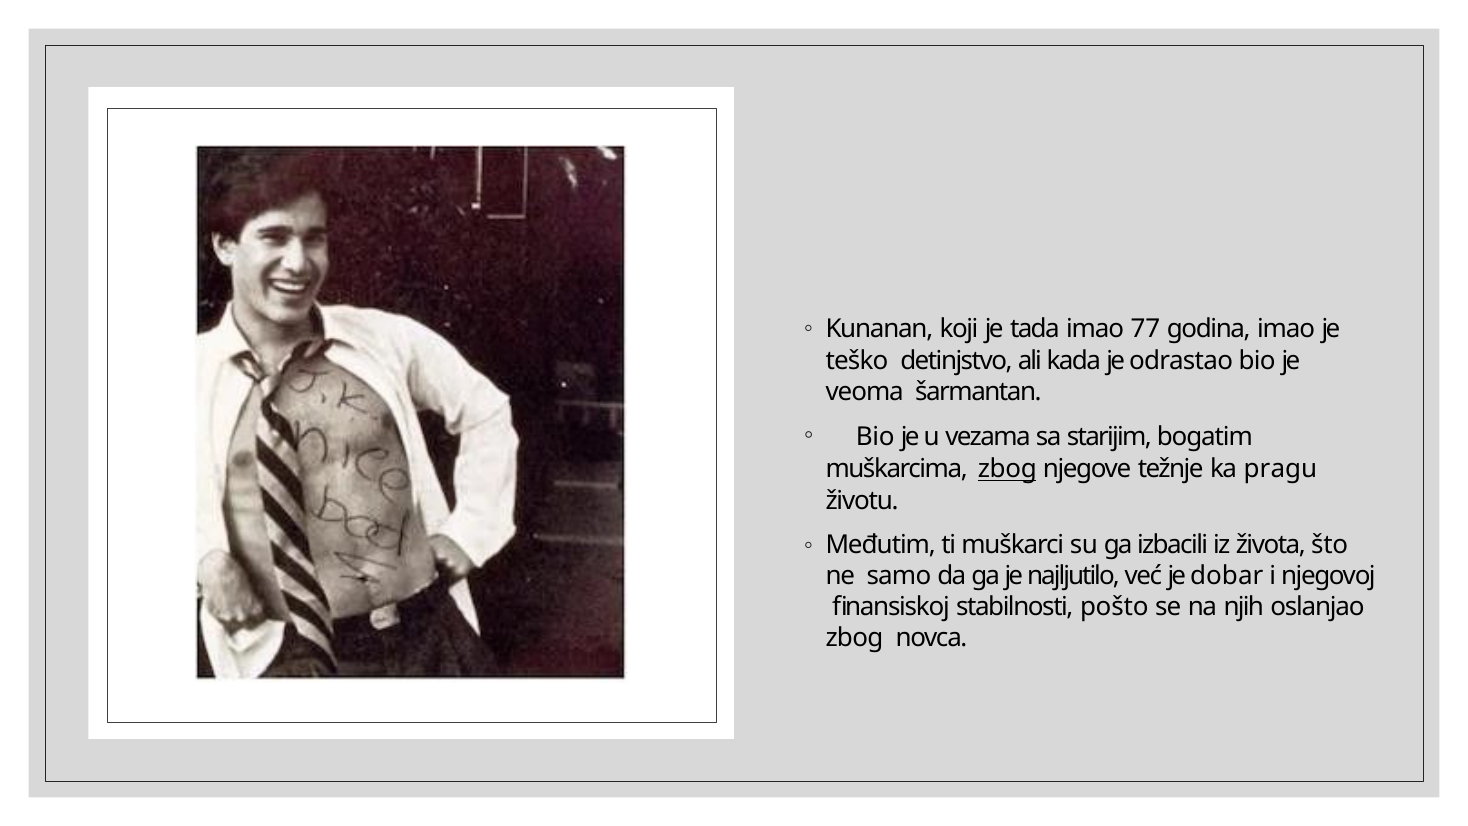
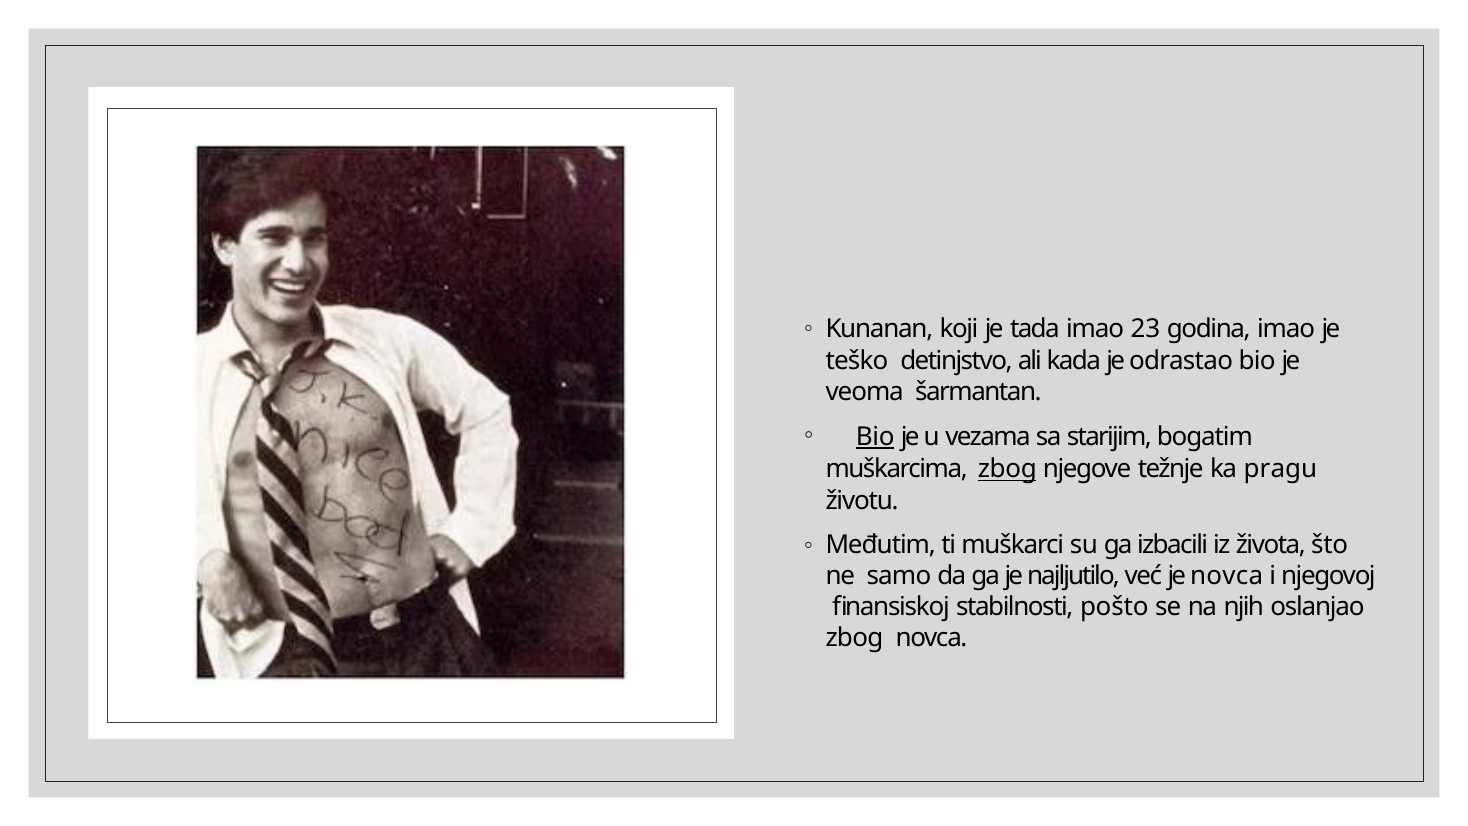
77: 77 -> 23
Bio at (875, 437) underline: none -> present
je dobar: dobar -> novca
